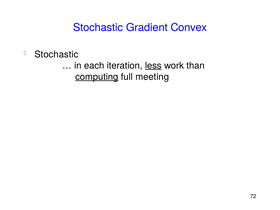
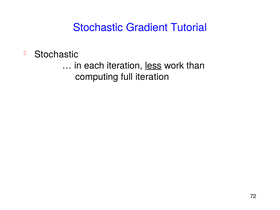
Convex: Convex -> Tutorial
computing underline: present -> none
full meeting: meeting -> iteration
